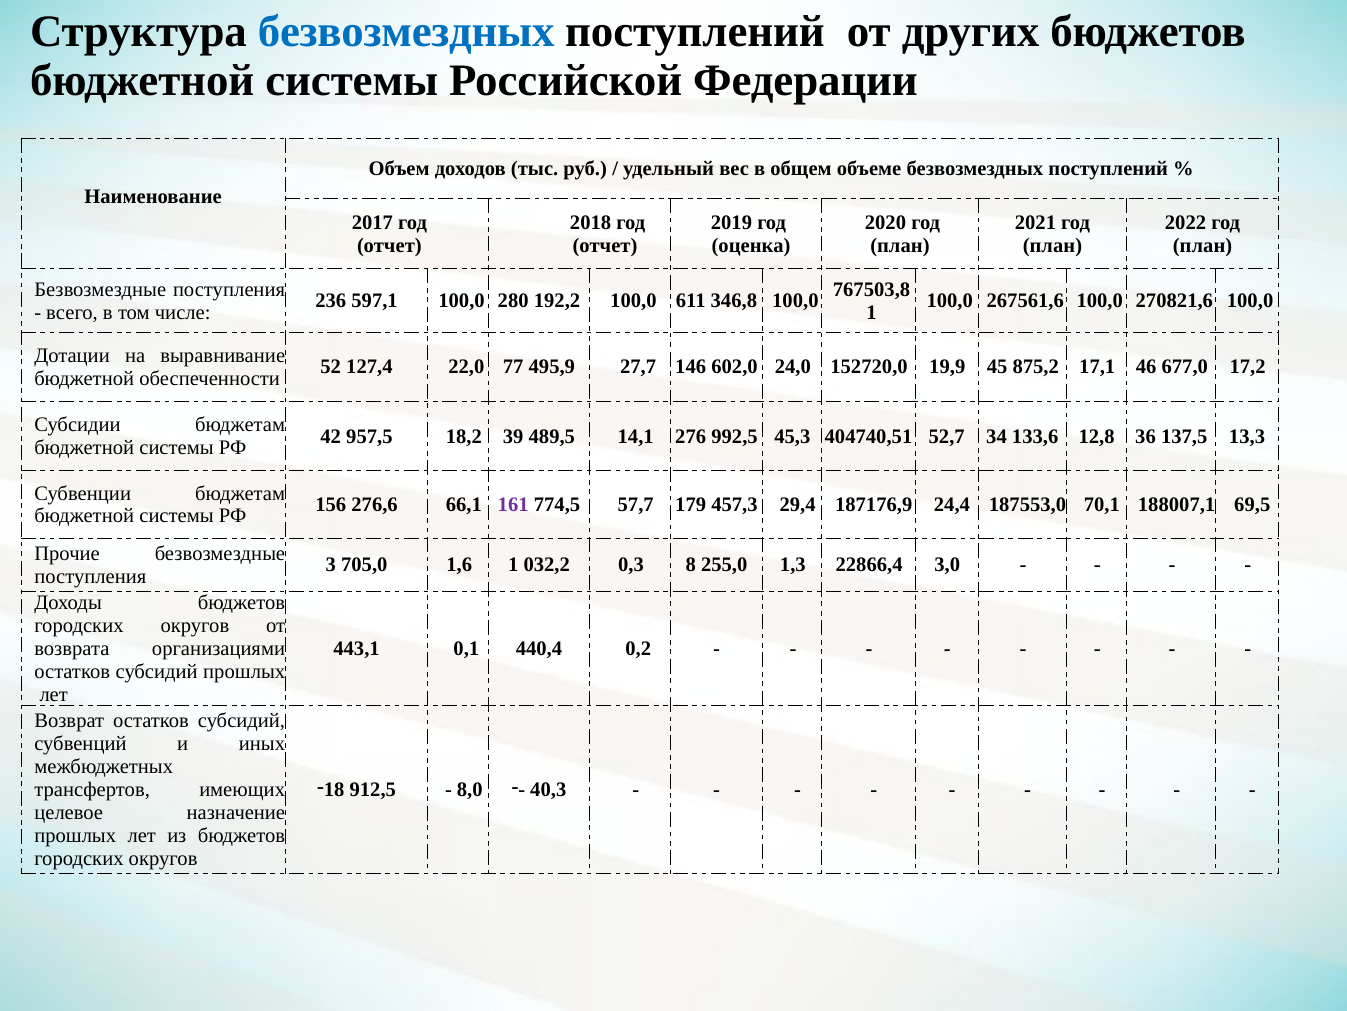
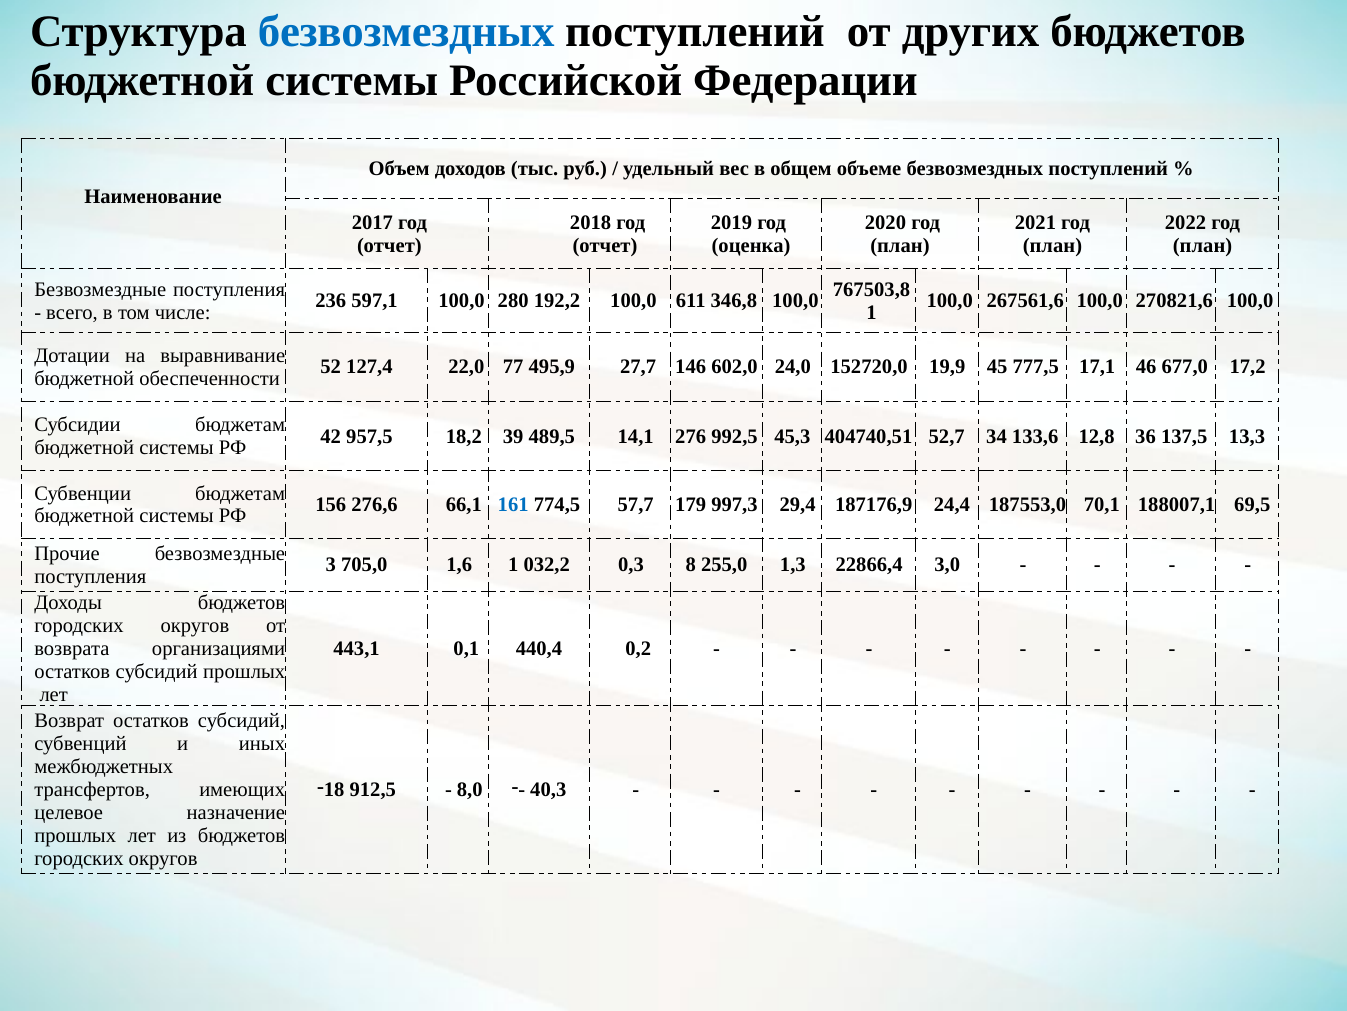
875,2: 875,2 -> 777,5
161 colour: purple -> blue
457,3: 457,3 -> 997,3
